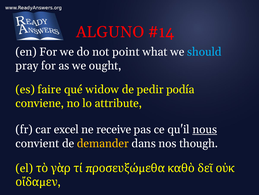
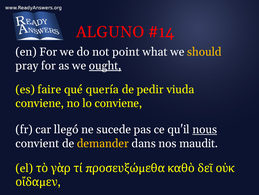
should colour: light blue -> yellow
ought underline: none -> present
widow: widow -> quería
podía: podía -> viuda
lo attribute: attribute -> conviene
excel: excel -> llegó
receive: receive -> sucede
though: though -> maudit
